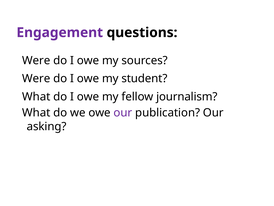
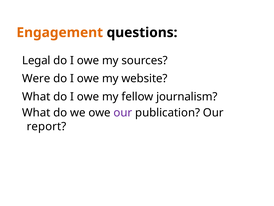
Engagement colour: purple -> orange
Were at (36, 60): Were -> Legal
student: student -> website
asking: asking -> report
